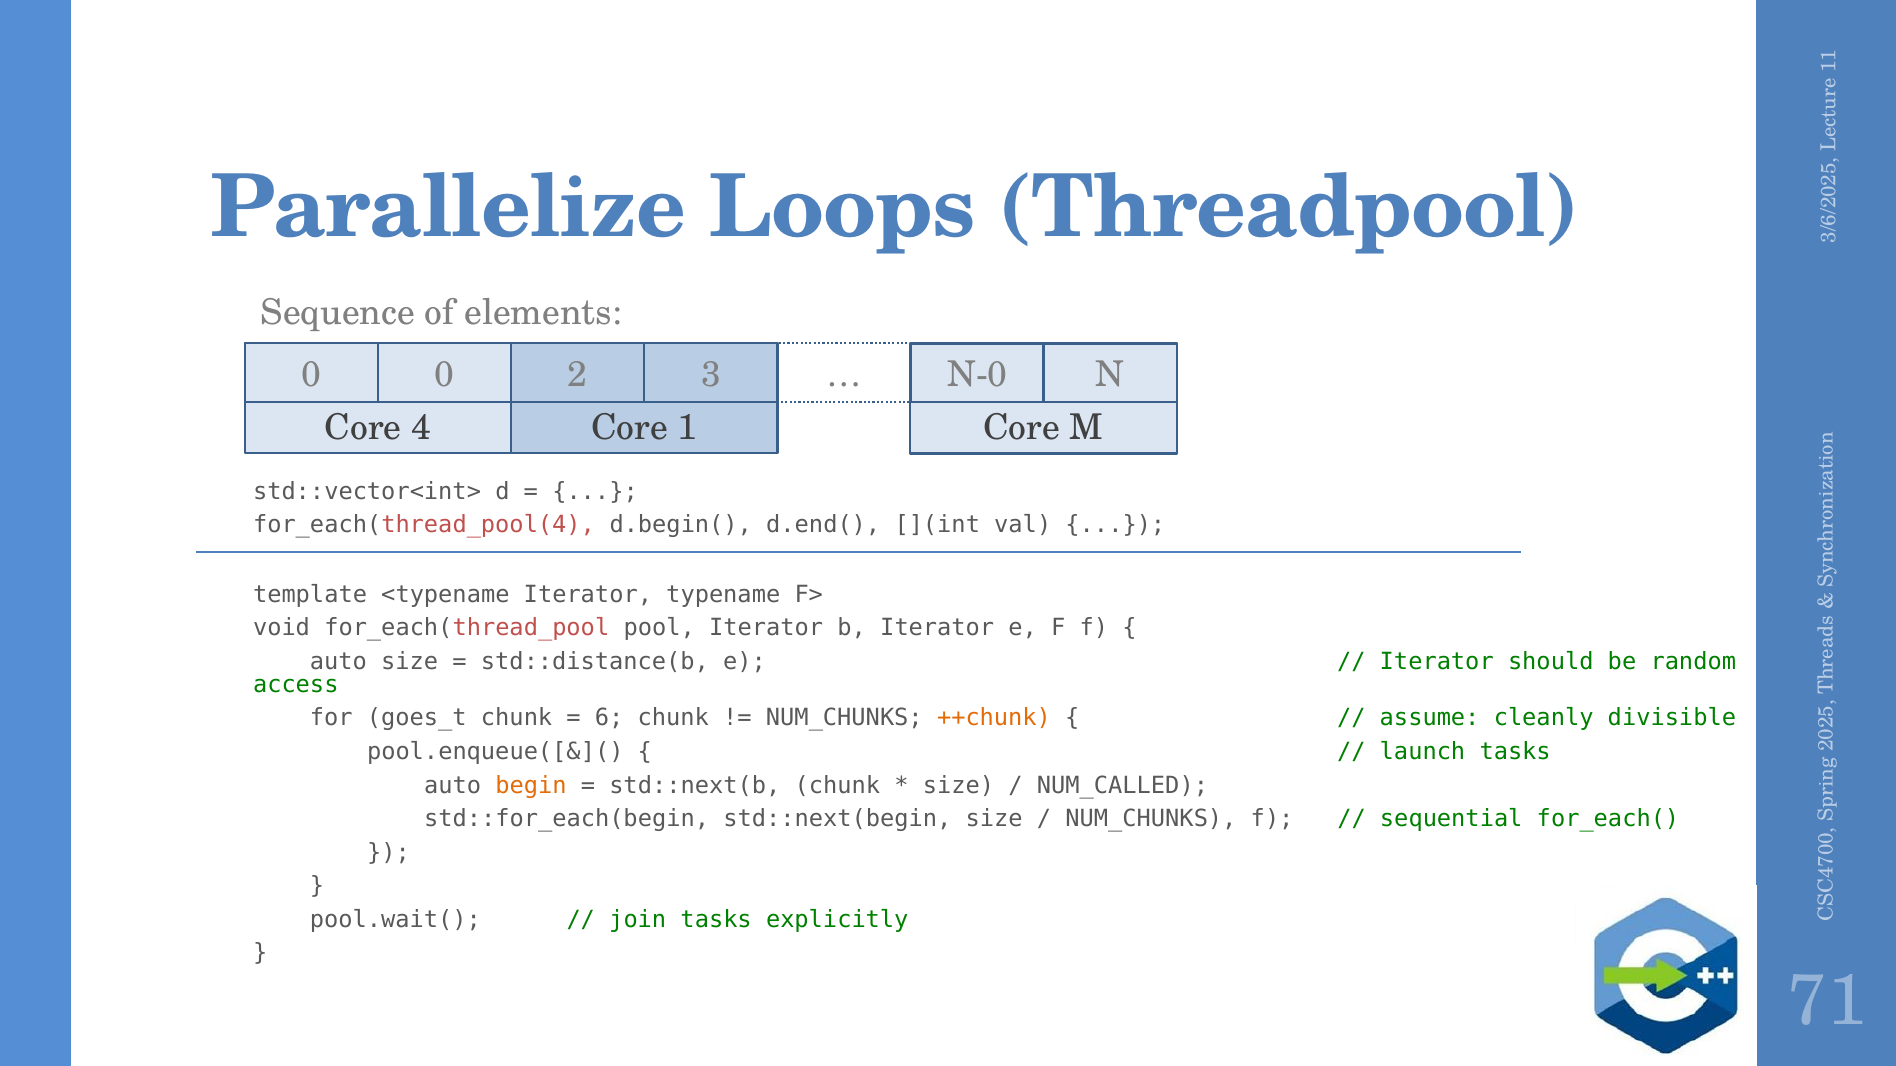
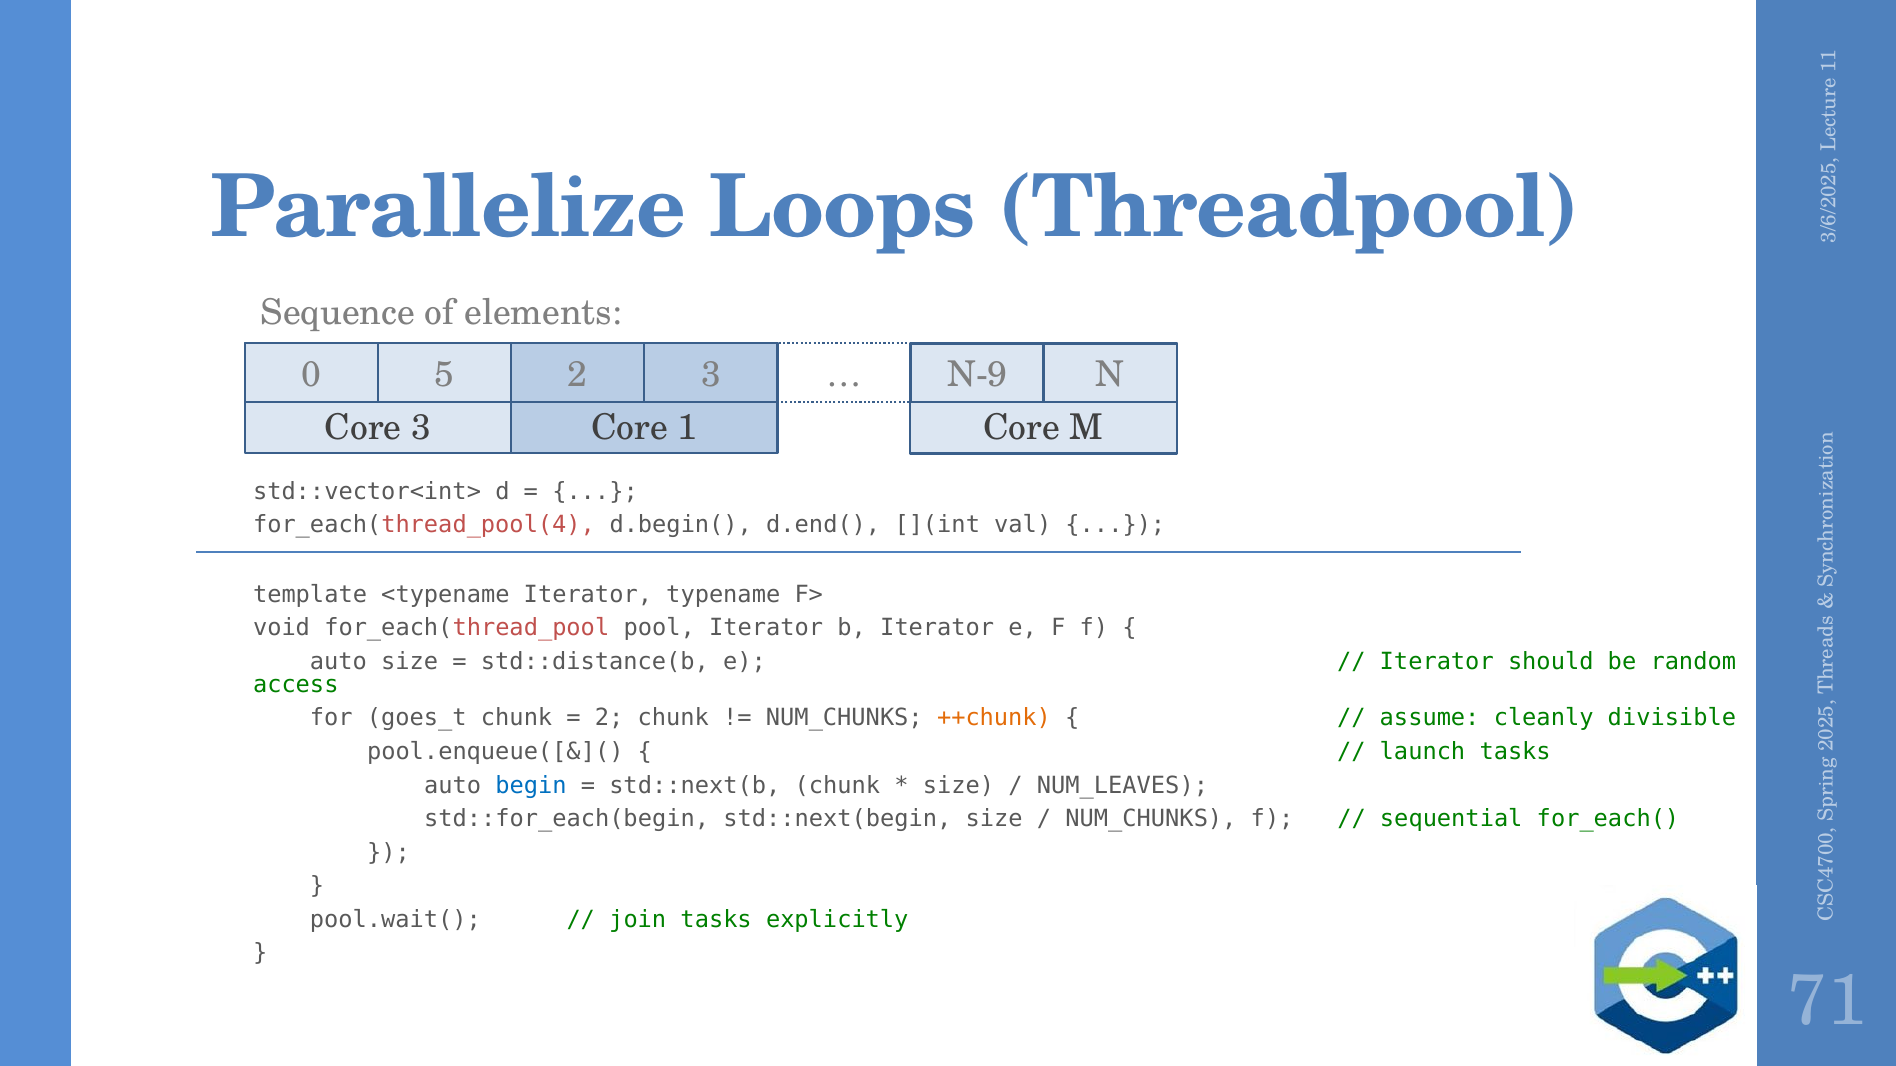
0 at (444, 375): 0 -> 5
N-0: N-0 -> N-9
Core 4: 4 -> 3
6 at (609, 719): 6 -> 2
begin colour: orange -> blue
NUM_CALLED: NUM_CALLED -> NUM_LEAVES
